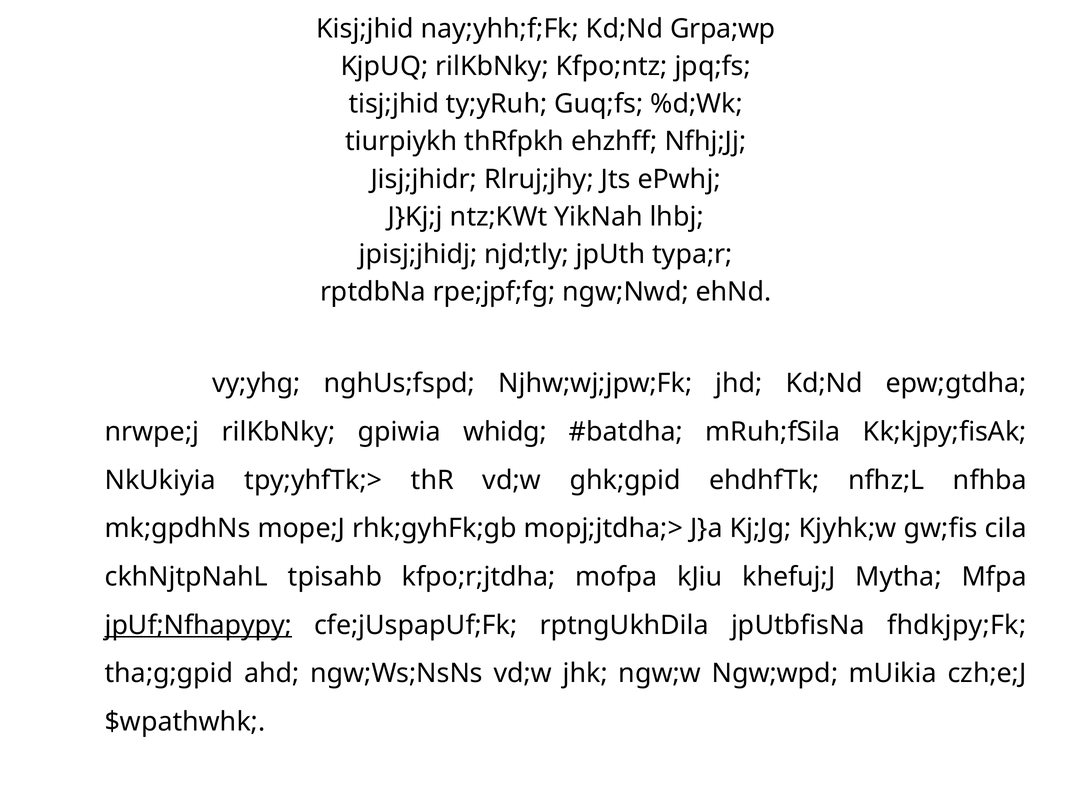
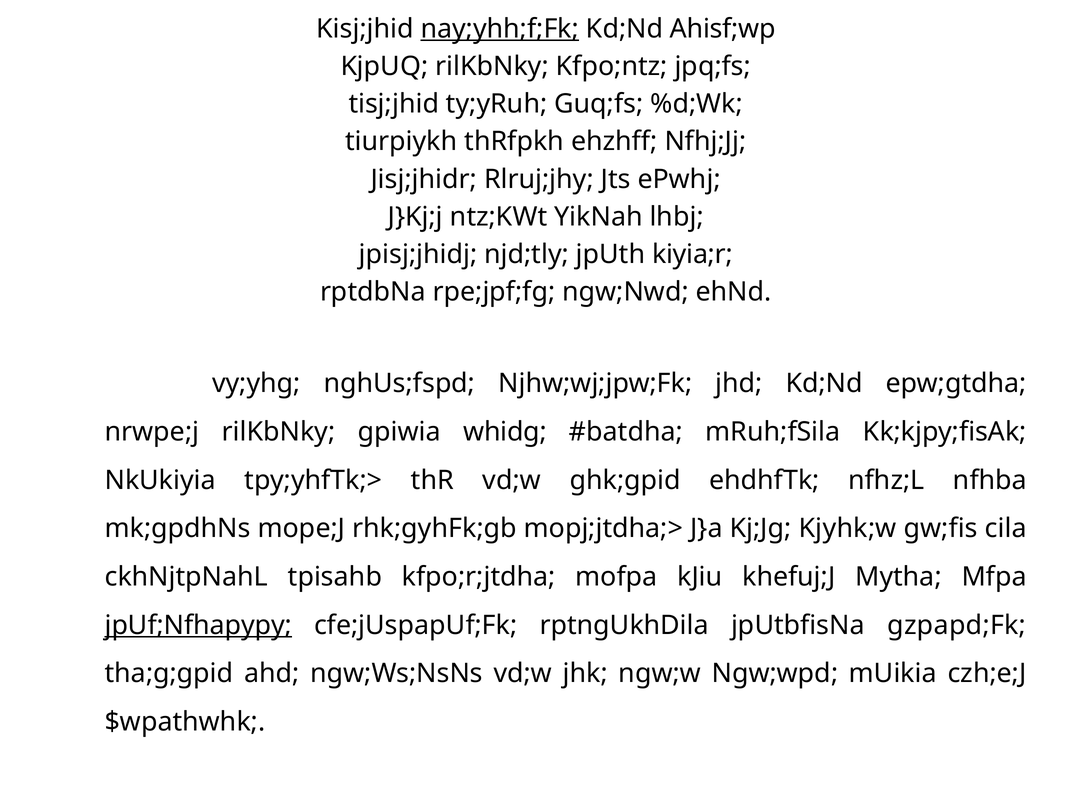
nay;yhh;f;Fk underline: none -> present
Grpa;wp: Grpa;wp -> Ahisf;wp
typa;r: typa;r -> kiyia;r
fhdkjpy;Fk: fhdkjpy;Fk -> gzpapd;Fk
